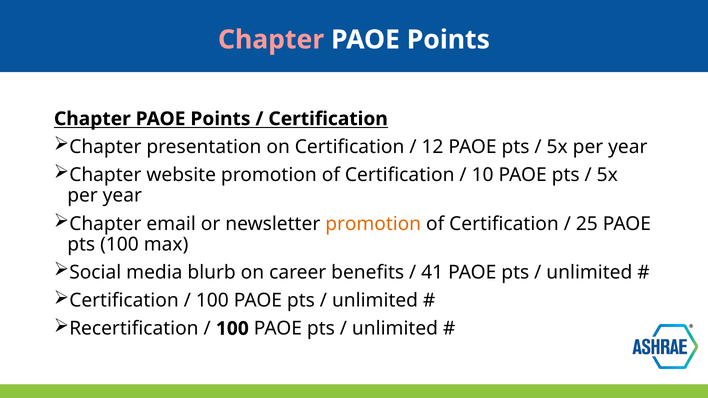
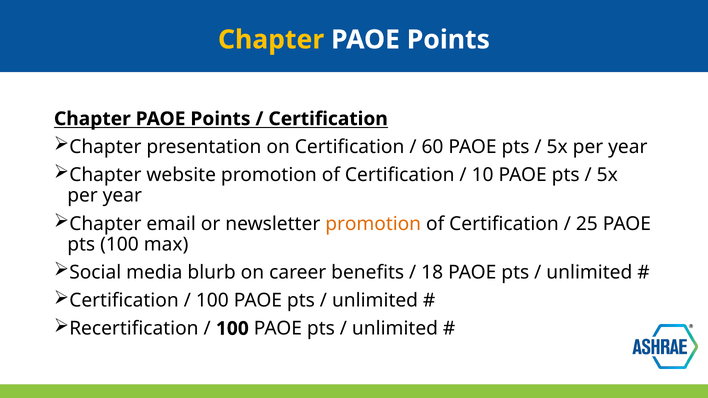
Chapter at (271, 40) colour: pink -> yellow
12: 12 -> 60
41: 41 -> 18
